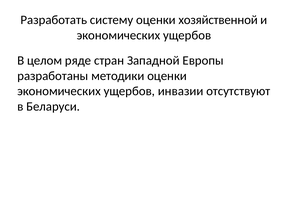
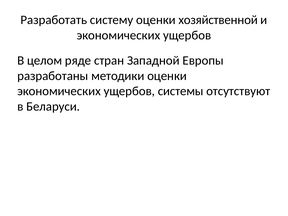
инвазии: инвазии -> системы
